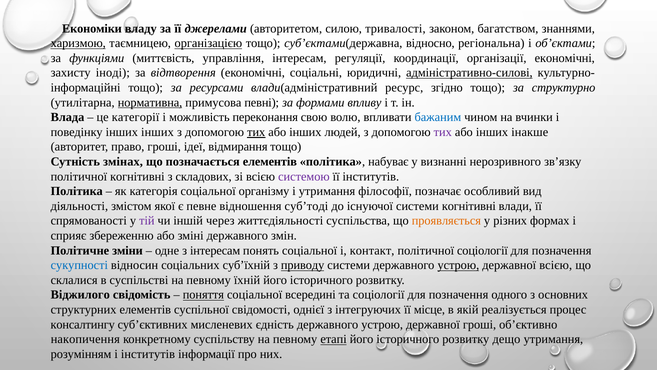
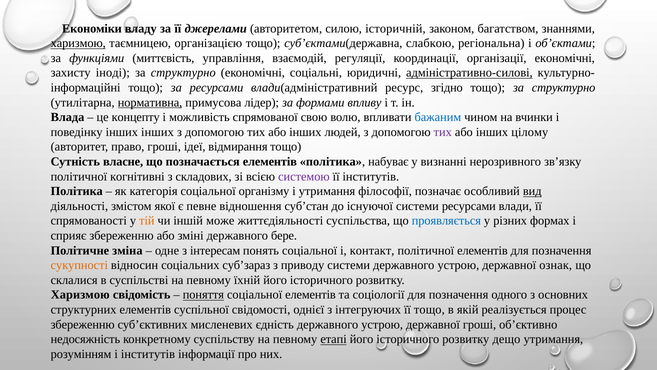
тривалості: тривалості -> історичній
організацією underline: present -> none
відносно: відносно -> слабкою
управління інтересам: інтересам -> взаємодій
відтворення at (183, 73): відтворення -> структурно
певні: певні -> лідер
категорії: категорії -> концепту
переконання: переконання -> спрямованої
тих at (256, 132) underline: present -> none
інакше: інакше -> цілому
змінах: змінах -> власне
вид underline: none -> present
суб’тоді: суб’тоді -> суб’стан
системи когнітивні: когнітивні -> ресурсами
тій colour: purple -> orange
через: через -> може
проявляється colour: orange -> blue
змін: змін -> бере
зміни: зміни -> зміна
політичної соціології: соціології -> елементів
сукупності colour: blue -> orange
суб’їхній: суб’їхній -> суб’зараз
приводу underline: present -> none
устрою at (458, 265) underline: present -> none
державної всією: всією -> ознак
Віджилого at (80, 295): Віджилого -> Харизмою
соціальної всередині: всередині -> елементів
її місце: місце -> тощо
консалтингу at (83, 324): консалтингу -> збереженню
накопичення: накопичення -> недосяжність
